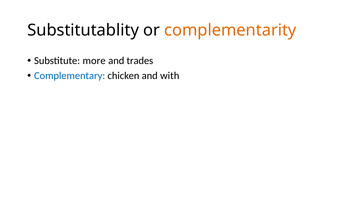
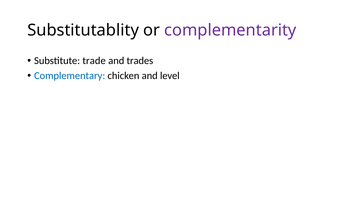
complementarity colour: orange -> purple
more: more -> trade
with: with -> level
